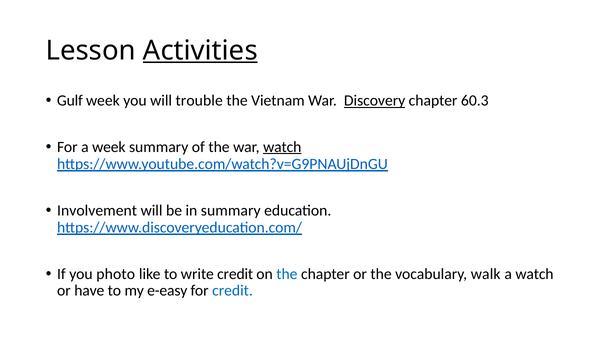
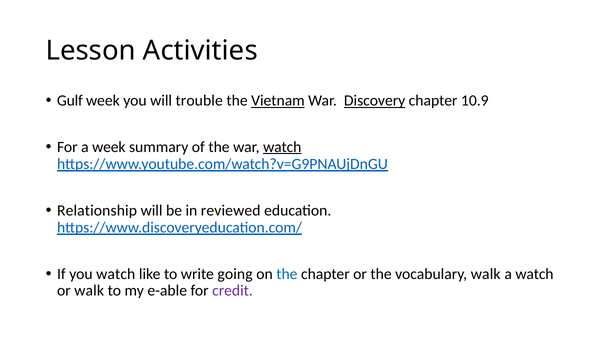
Activities underline: present -> none
Vietnam underline: none -> present
60.3: 60.3 -> 10.9
Involvement: Involvement -> Relationship
in summary: summary -> reviewed
you photo: photo -> watch
write credit: credit -> going
or have: have -> walk
e-easy: e-easy -> e-able
credit at (233, 291) colour: blue -> purple
